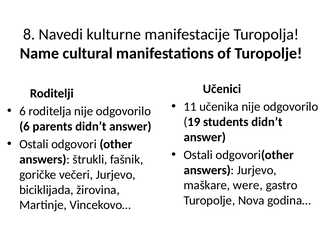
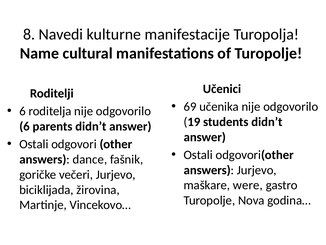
11: 11 -> 69
štrukli: štrukli -> dance
